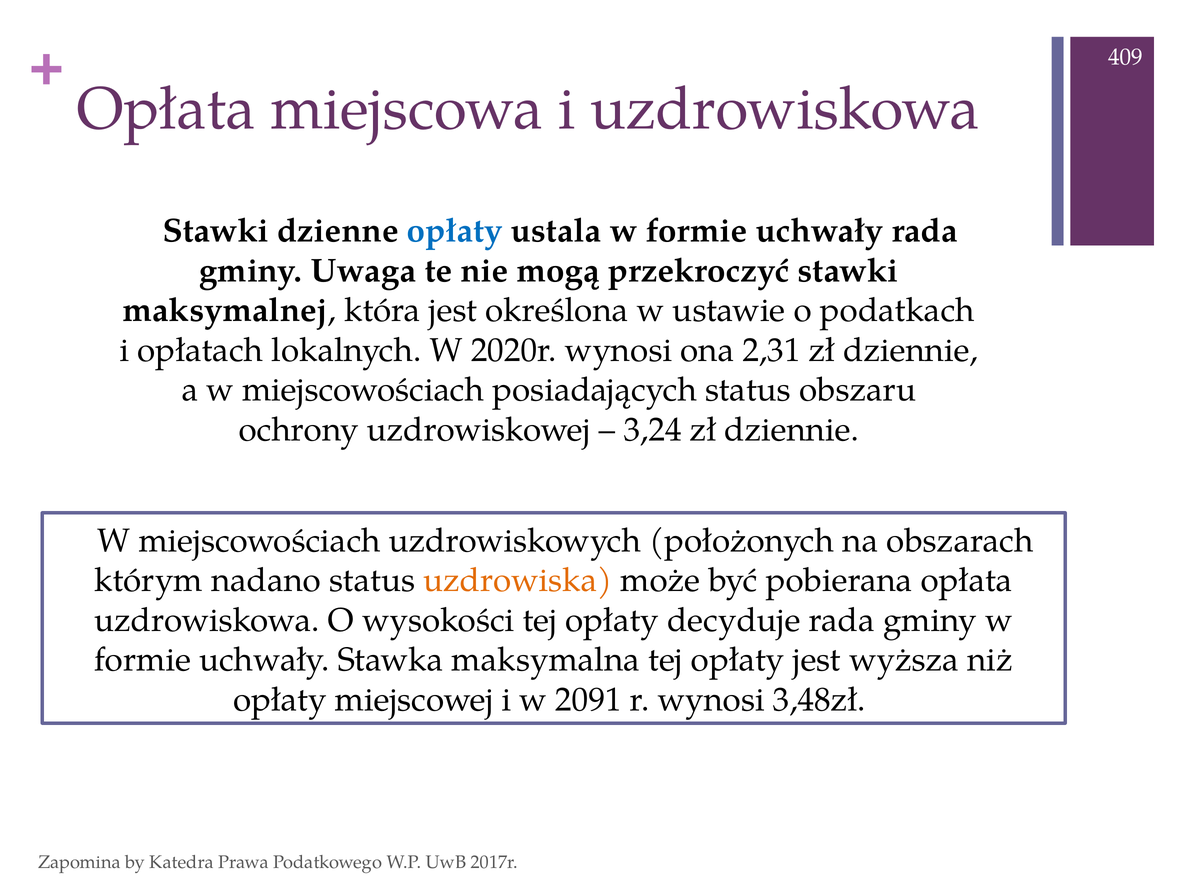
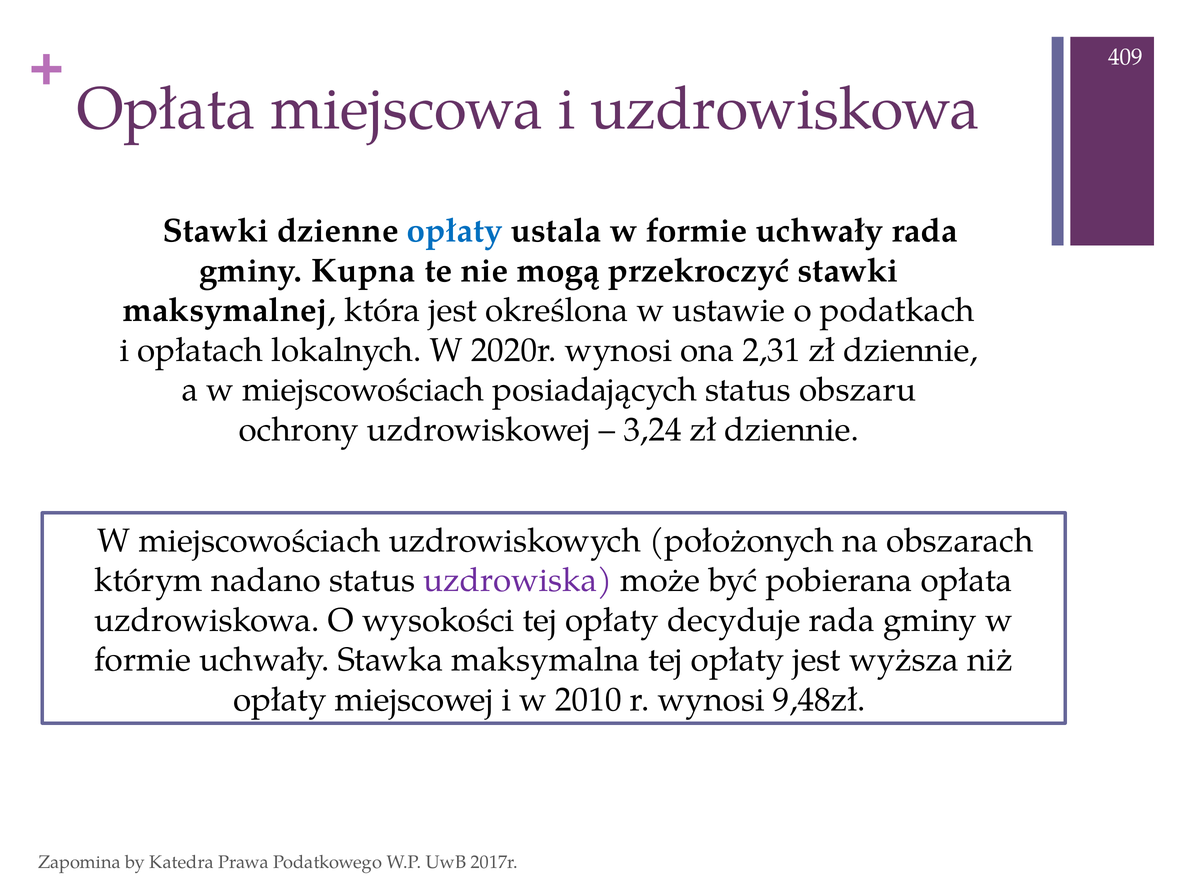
Uwaga: Uwaga -> Kupna
uzdrowiska colour: orange -> purple
2091: 2091 -> 2010
3,48zł: 3,48zł -> 9,48zł
